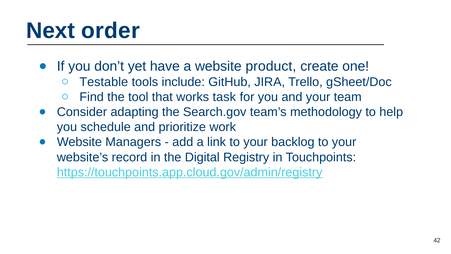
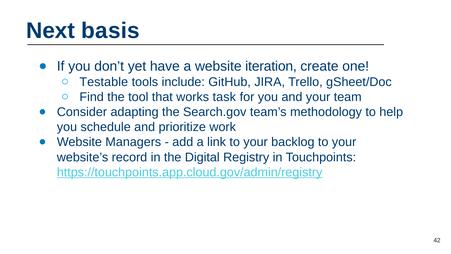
order: order -> basis
product: product -> iteration
